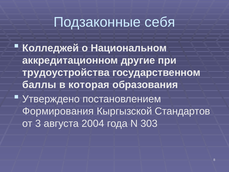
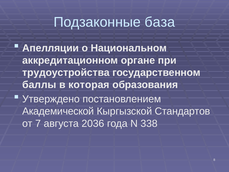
себя: себя -> база
Колледжей: Колледжей -> Апелляции
другие: другие -> органе
Формирования: Формирования -> Академической
3: 3 -> 7
2004: 2004 -> 2036
303: 303 -> 338
